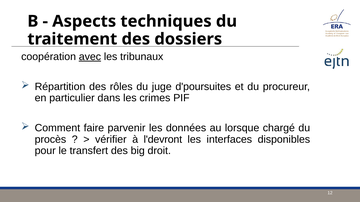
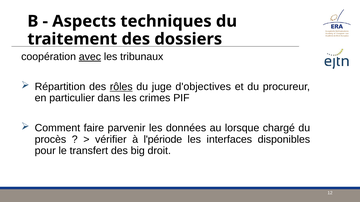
rôles underline: none -> present
d'poursuites: d'poursuites -> d'objectives
l'devront: l'devront -> l'période
